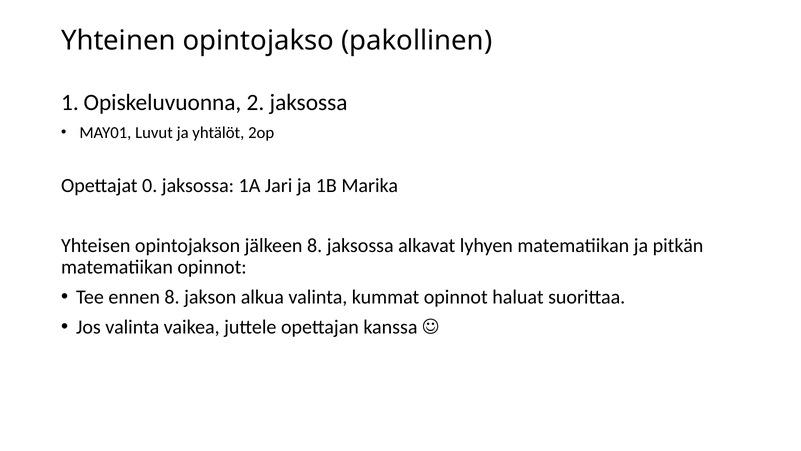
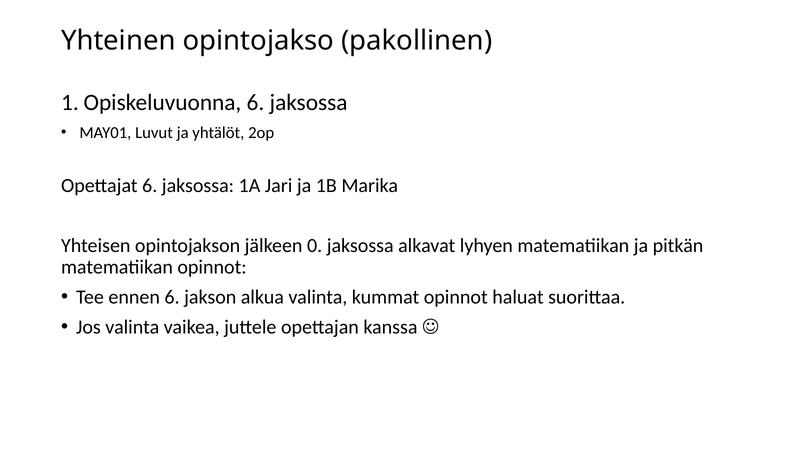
2 at (255, 103): 2 -> 6
Opettajat 0: 0 -> 6
jälkeen 8: 8 -> 0
ennen 8: 8 -> 6
